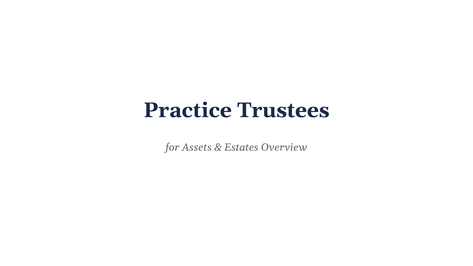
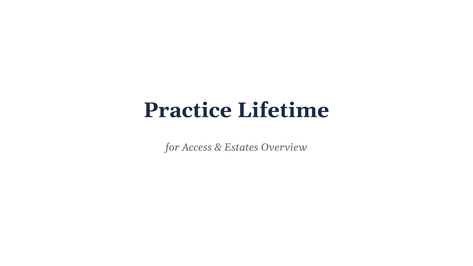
Trustees: Trustees -> Lifetime
Assets: Assets -> Access
